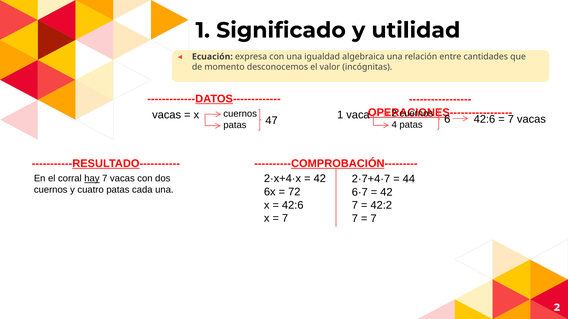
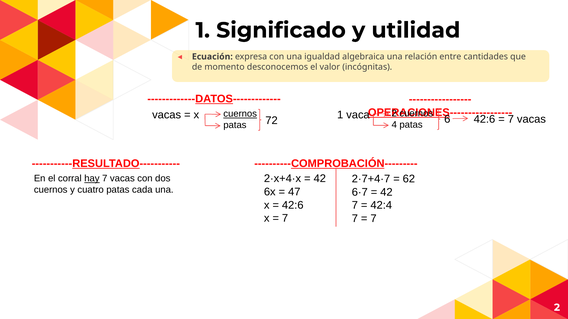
cuernos at (240, 114) underline: none -> present
47: 47 -> 72
44: 44 -> 62
72: 72 -> 47
42:2: 42:2 -> 42:4
